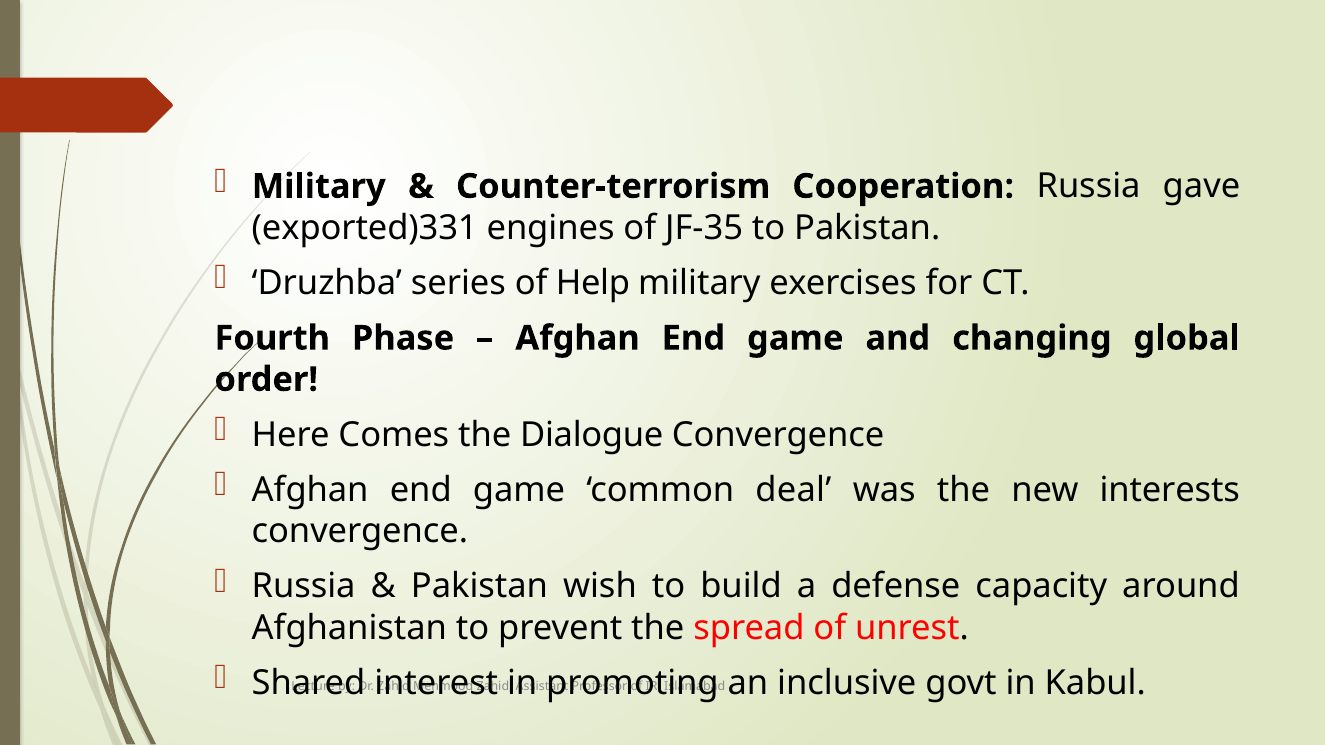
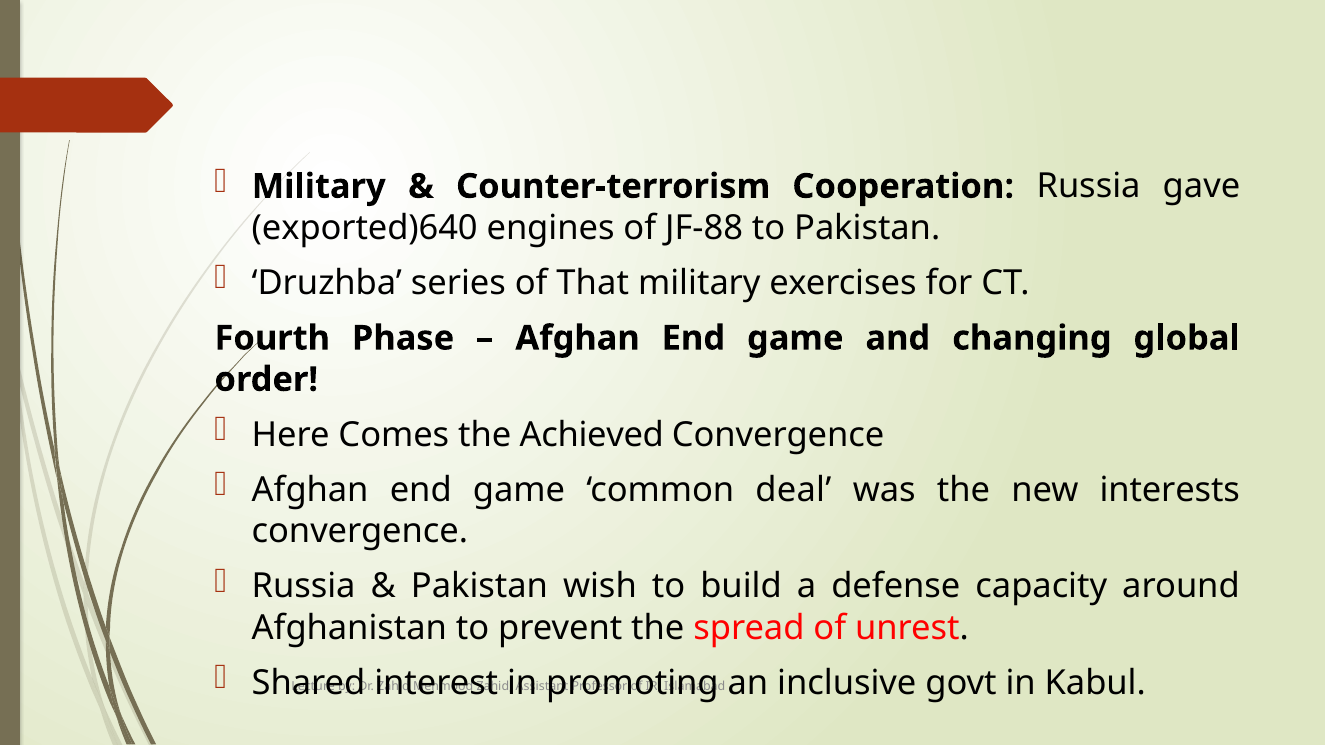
exported)331: exported)331 -> exported)640
JF-35: JF-35 -> JF-88
Help: Help -> That
Dialogue: Dialogue -> Achieved
